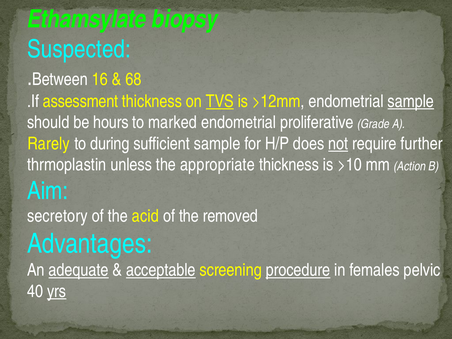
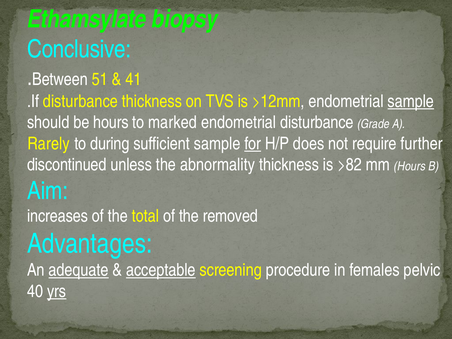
Suspected: Suspected -> Conclusive
16: 16 -> 51
68: 68 -> 41
.If assessment: assessment -> disturbance
TVS underline: present -> none
endometrial proliferative: proliferative -> disturbance
for underline: none -> present
not underline: present -> none
thrmoplastin: thrmoplastin -> discontinued
appropriate: appropriate -> abnormality
>10: >10 -> >82
mm Action: Action -> Hours
secretory: secretory -> increases
acid: acid -> total
procedure underline: present -> none
